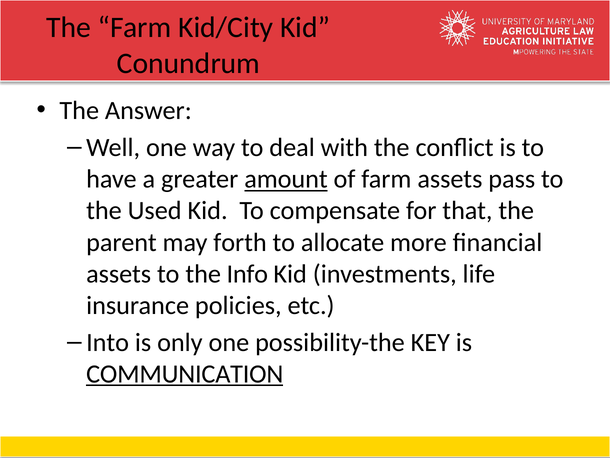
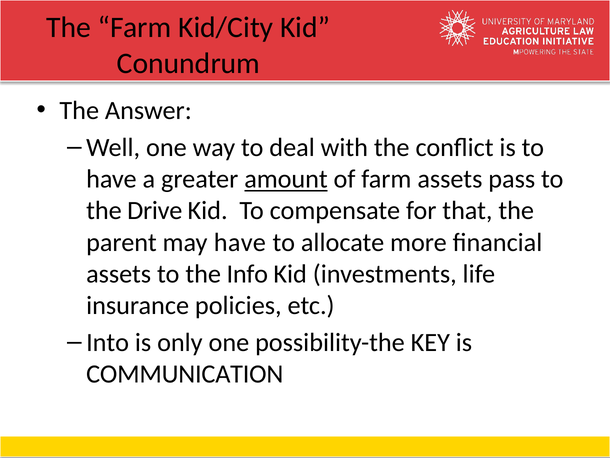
Used: Used -> Drive
may forth: forth -> have
COMMUNICATION underline: present -> none
